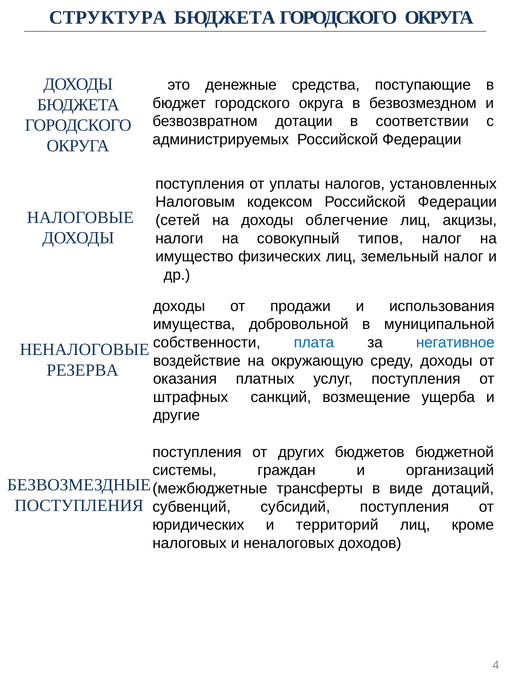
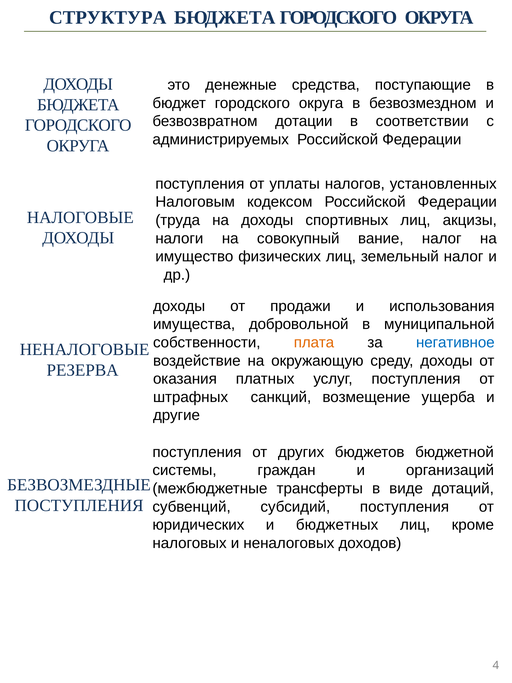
сетей: сетей -> труда
облегчение: облегчение -> спортивных
типов: типов -> вание
плата colour: blue -> orange
территорий: территорий -> бюджетных
